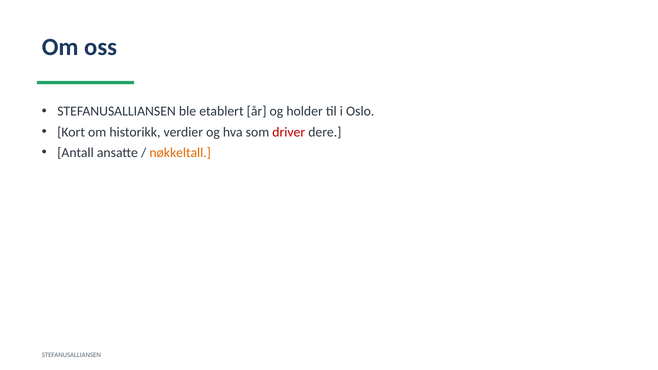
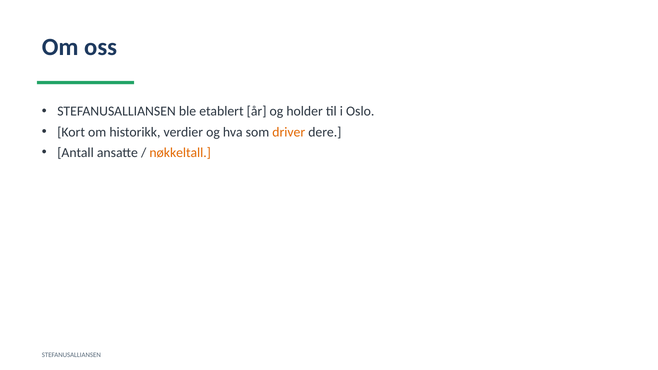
driver colour: red -> orange
